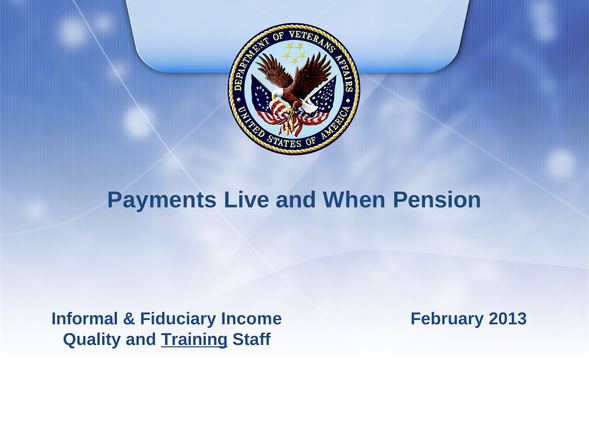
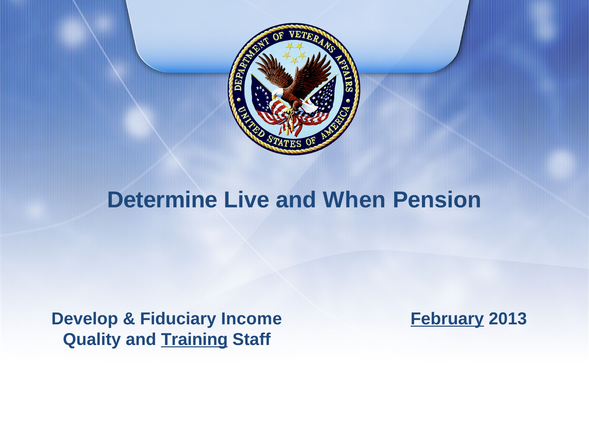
Payments: Payments -> Determine
Informal: Informal -> Develop
February underline: none -> present
